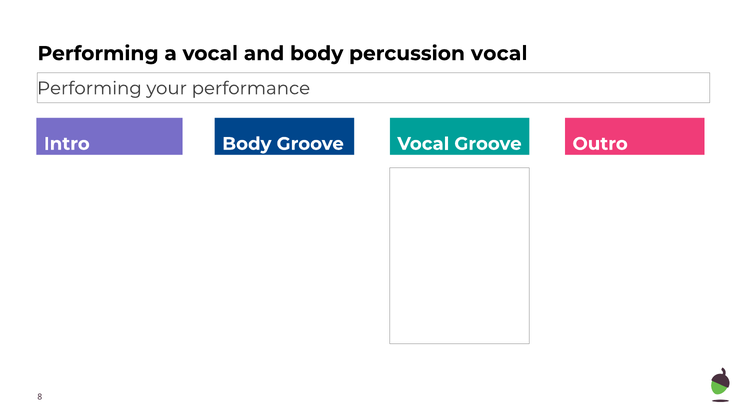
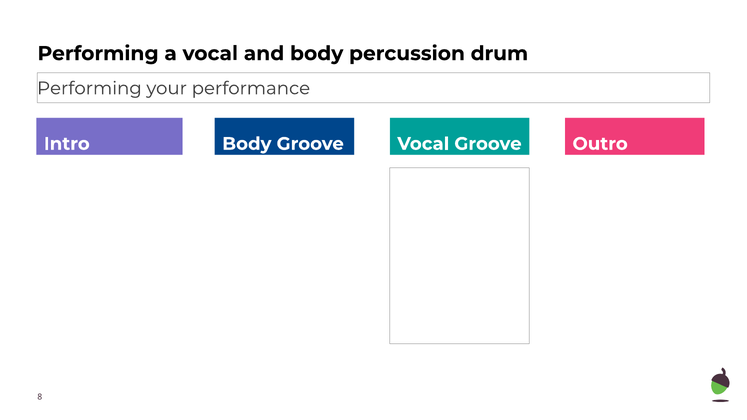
percussion vocal: vocal -> drum
